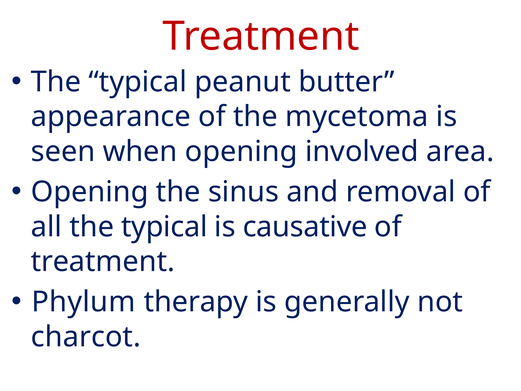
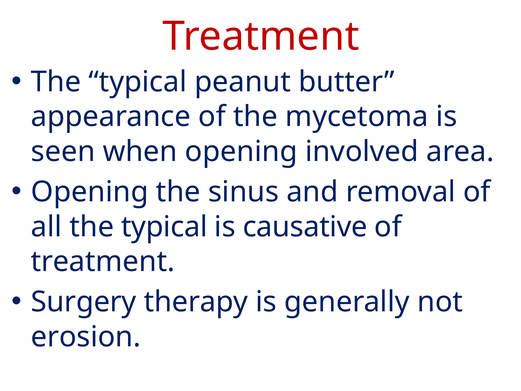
Phylum: Phylum -> Surgery
charcot: charcot -> erosion
